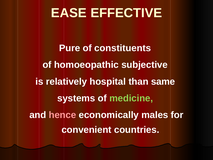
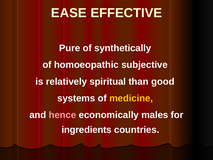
constituents: constituents -> synthetically
hospital: hospital -> spiritual
same: same -> good
medicine colour: light green -> yellow
convenient: convenient -> ingredients
